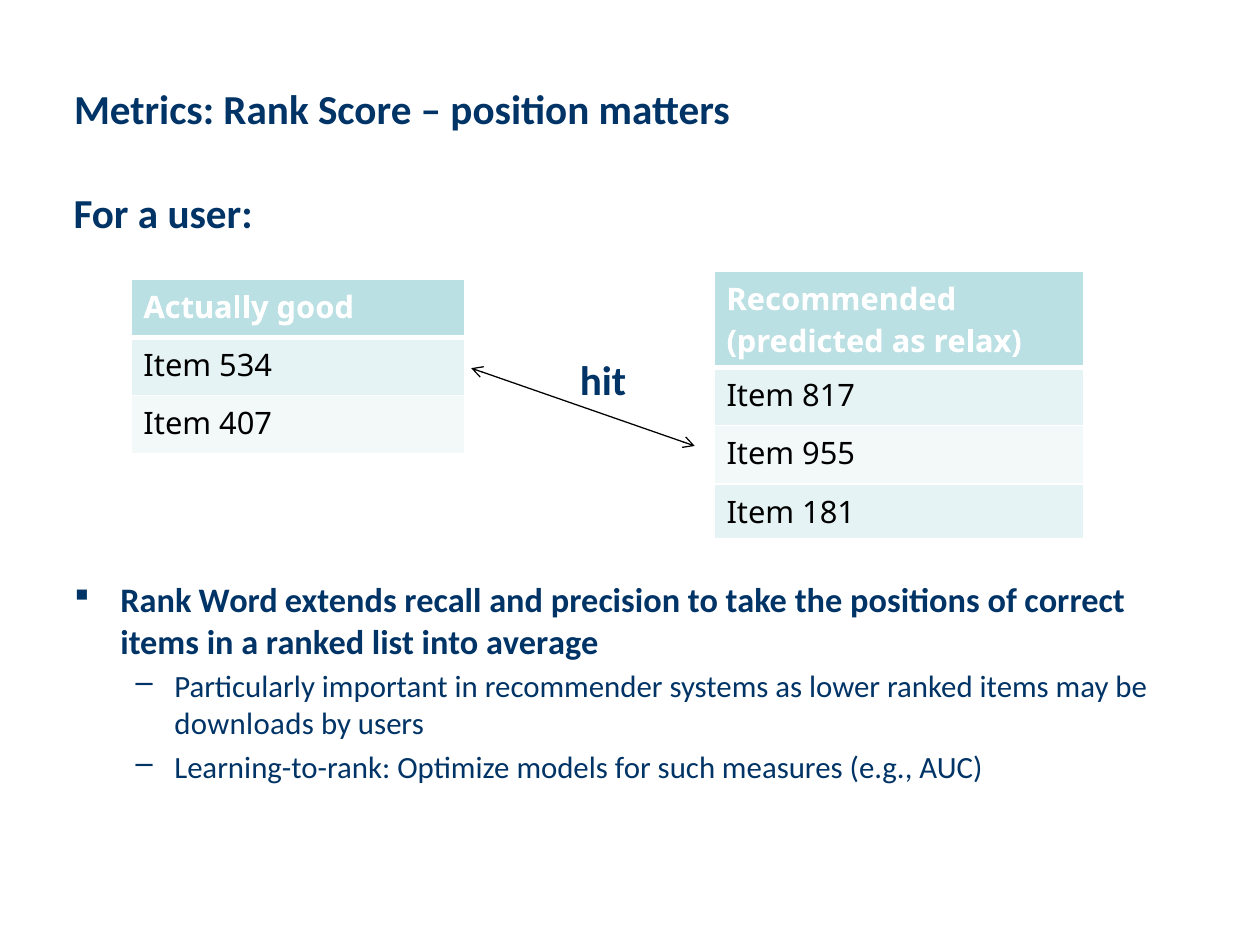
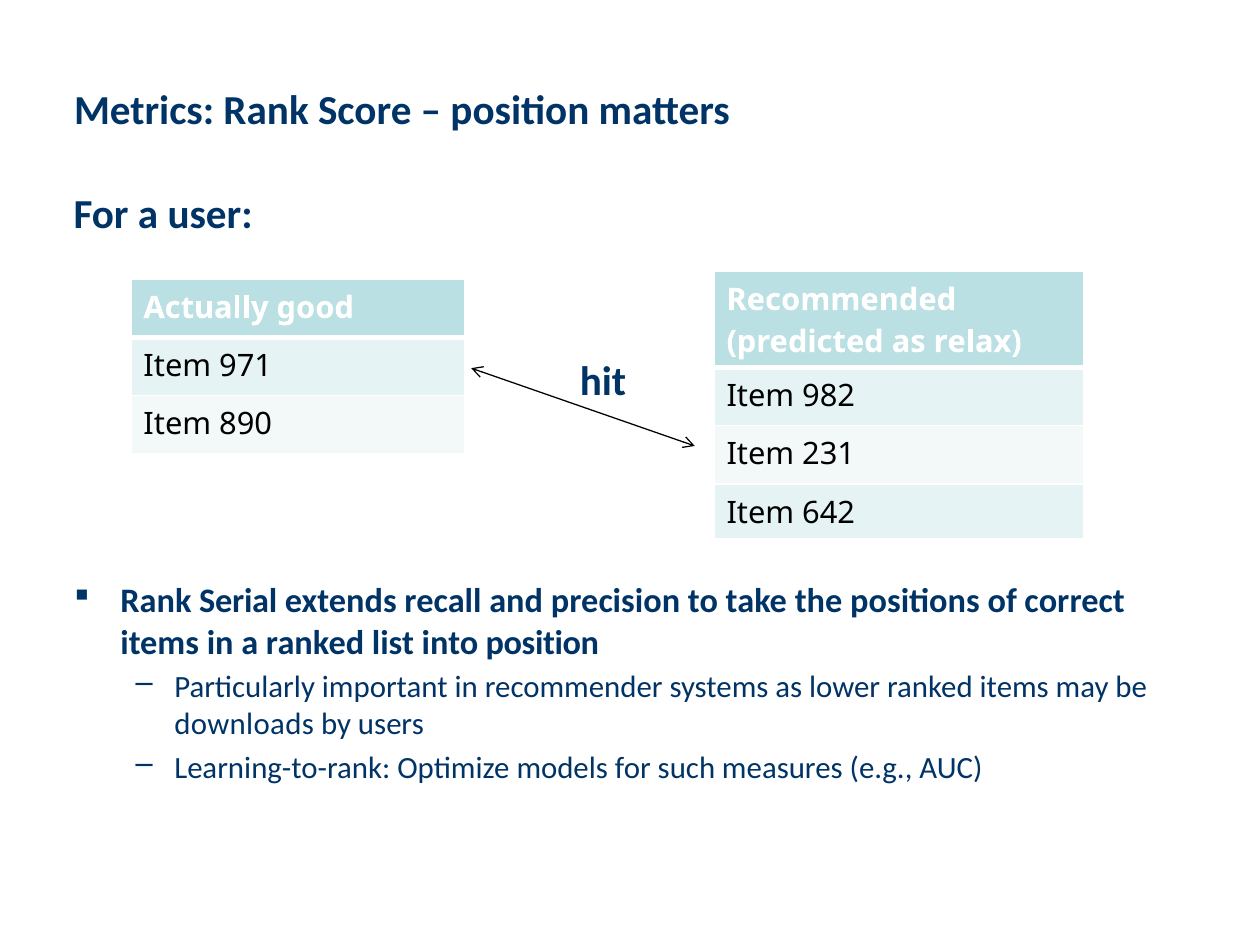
534: 534 -> 971
817: 817 -> 982
407: 407 -> 890
955: 955 -> 231
181: 181 -> 642
Word: Word -> Serial
into average: average -> position
